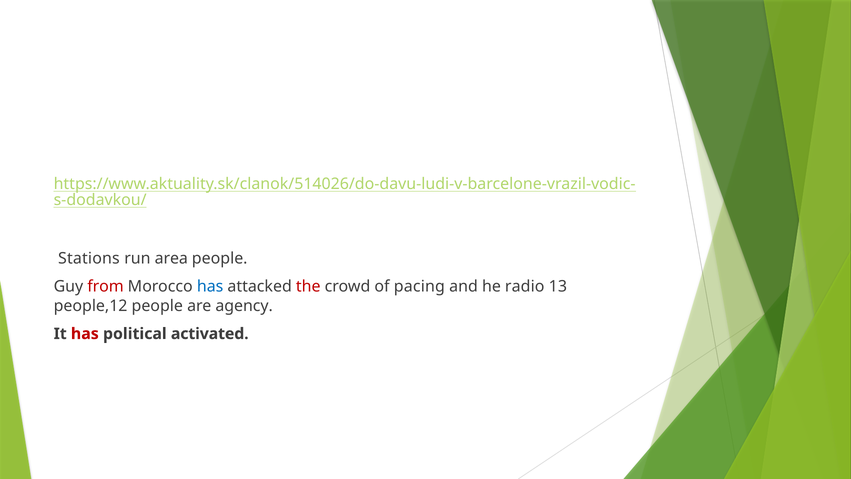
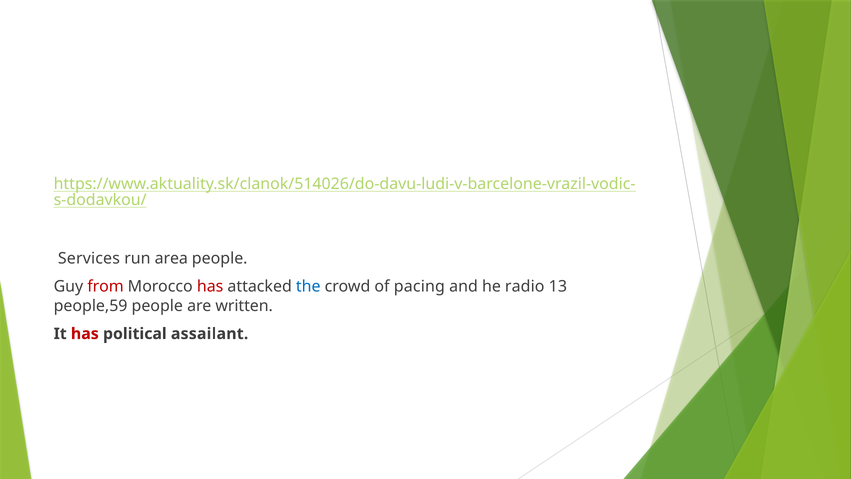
Stations: Stations -> Services
has at (210, 286) colour: blue -> red
the colour: red -> blue
people,12: people,12 -> people,59
agency: agency -> written
activated: activated -> assailant
